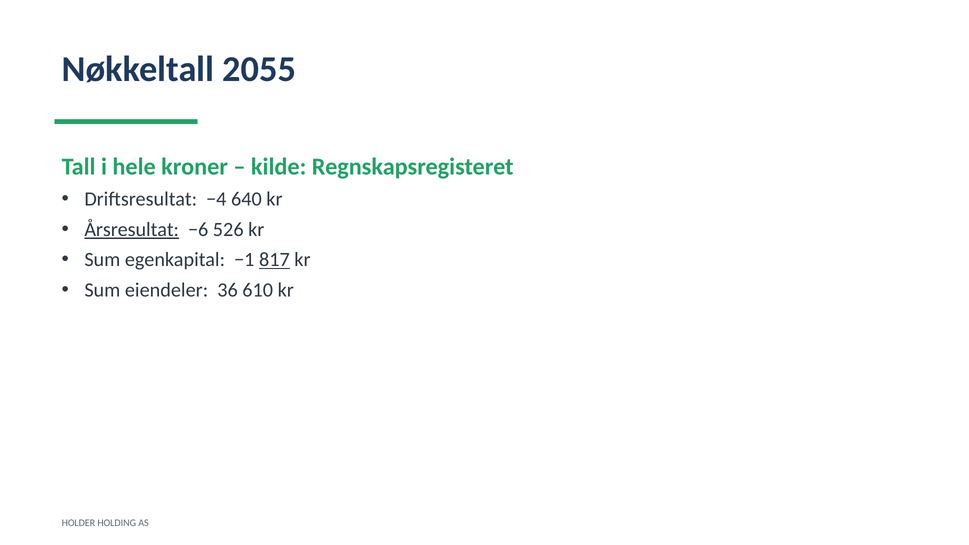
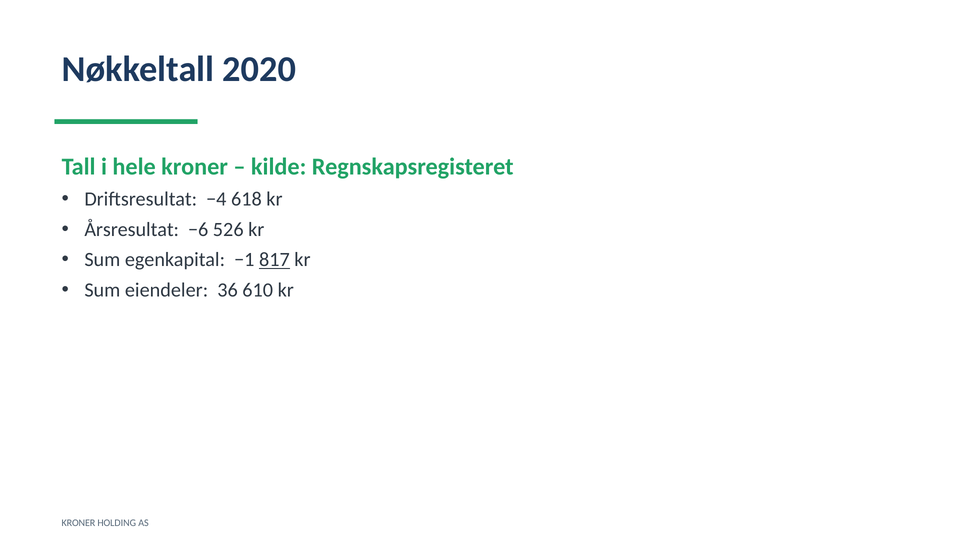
2055: 2055 -> 2020
640: 640 -> 618
Årsresultat underline: present -> none
HOLDER at (78, 523): HOLDER -> KRONER
